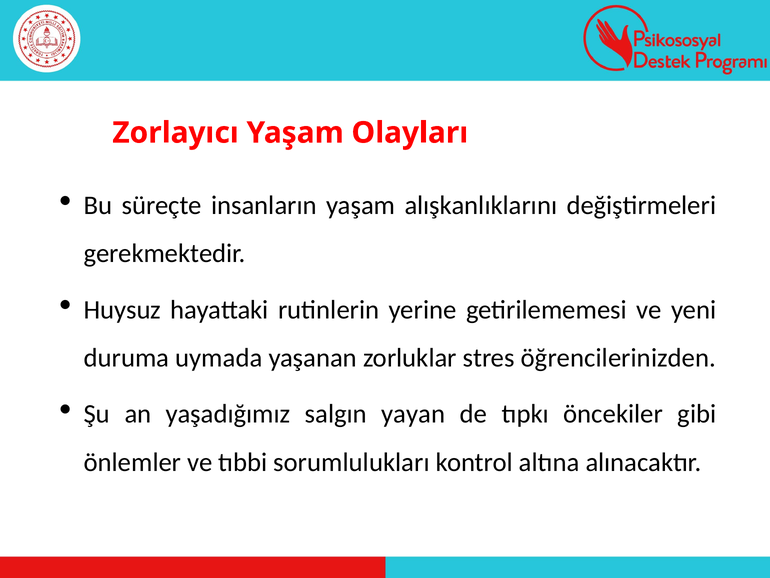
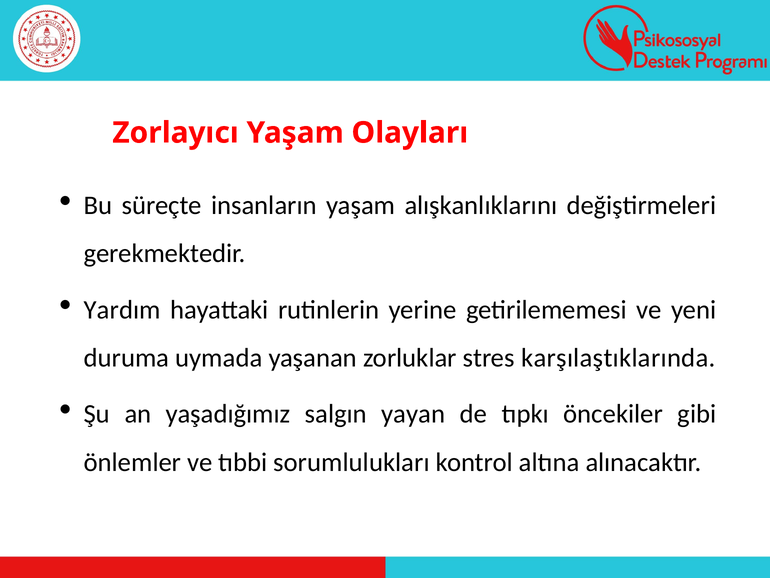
Huysuz: Huysuz -> Yardım
öğrencilerinizden: öğrencilerinizden -> karşılaştıklarında
